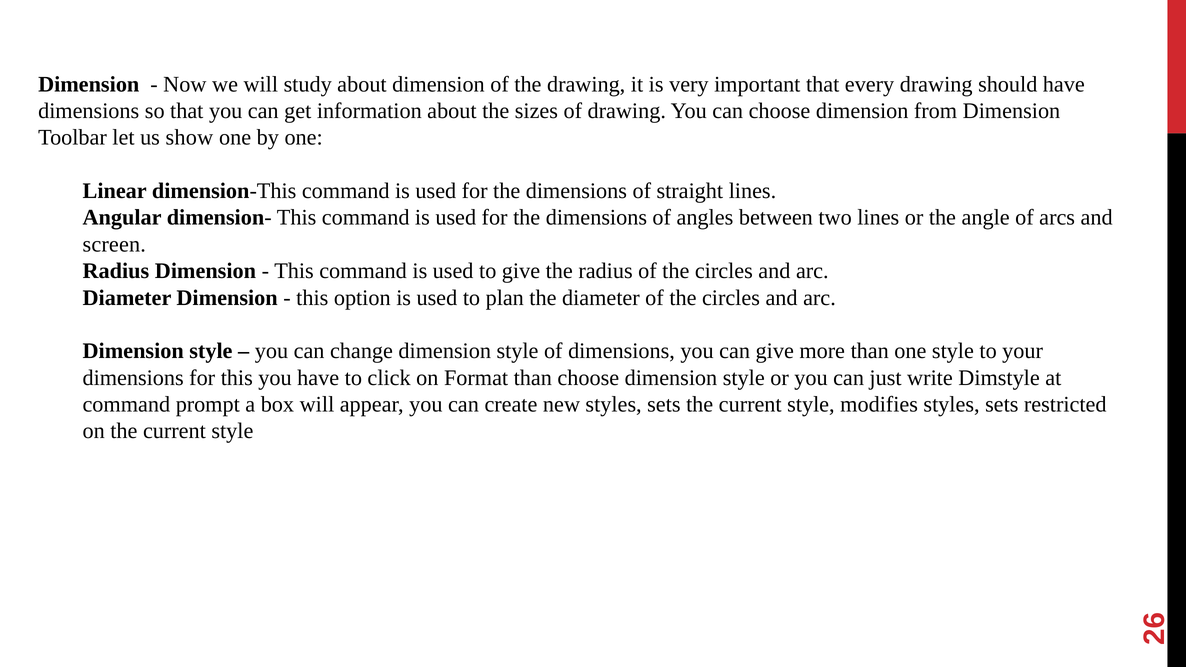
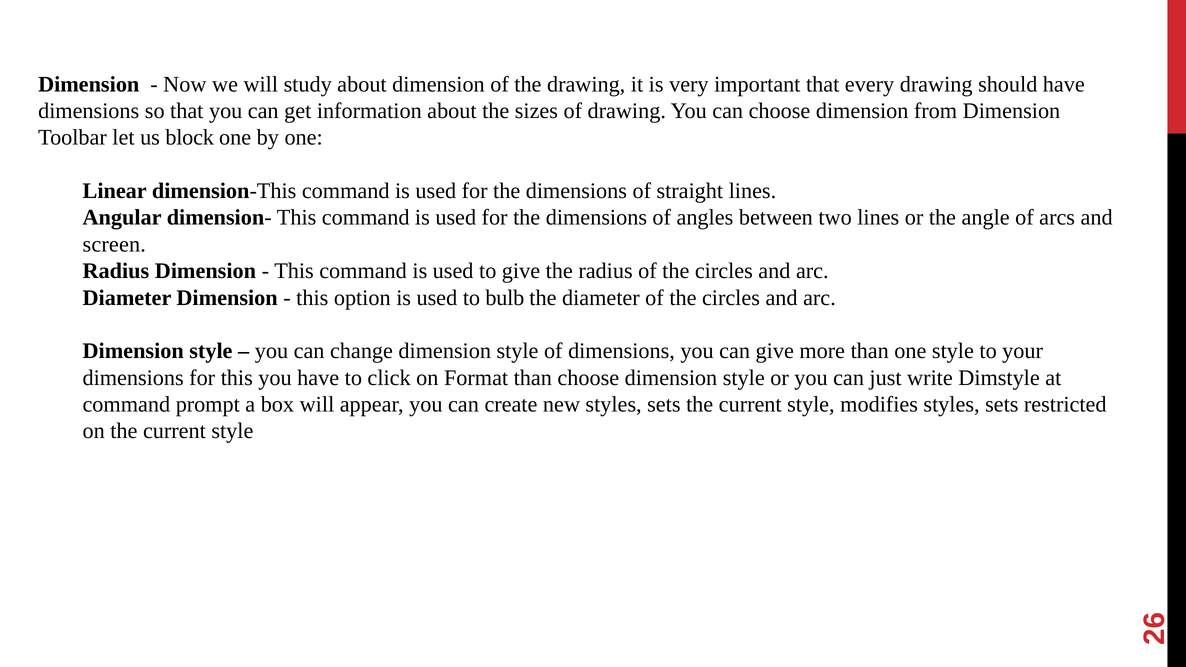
show: show -> block
plan: plan -> bulb
